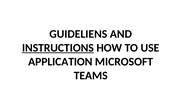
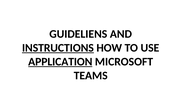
APPLICATION underline: none -> present
